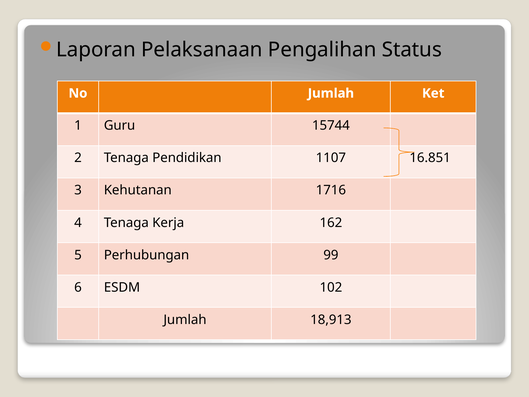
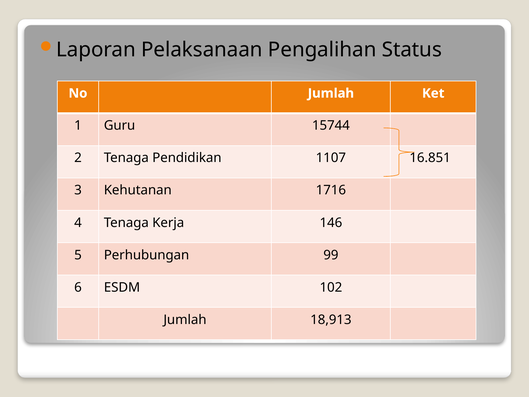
162: 162 -> 146
